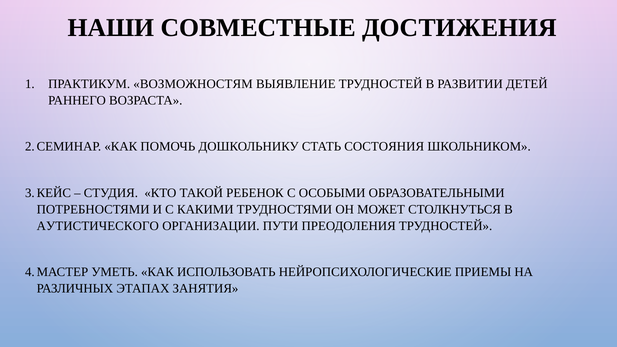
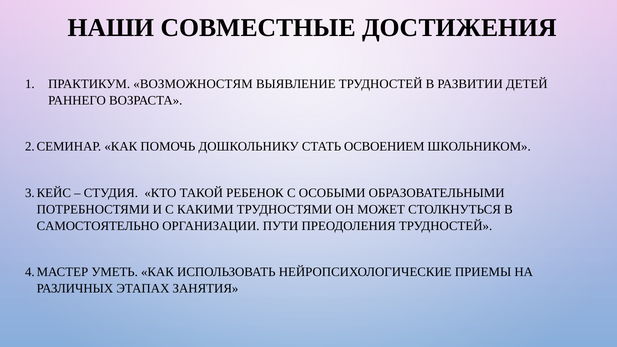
СОСТОЯНИЯ: СОСТОЯНИЯ -> ОСВОЕНИЕМ
АУТИСТИЧЕСКОГО: АУТИСТИЧЕСКОГО -> САМОСТОЯТЕЛЬНО
